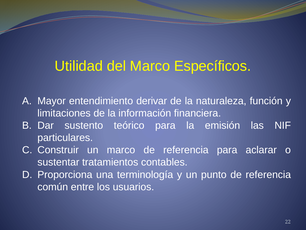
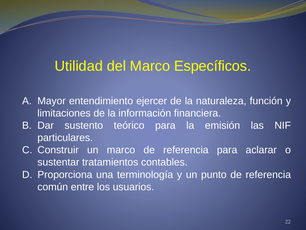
derivar: derivar -> ejercer
